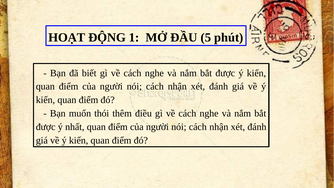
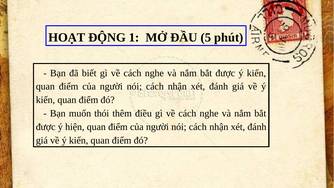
nhất: nhất -> hiện
